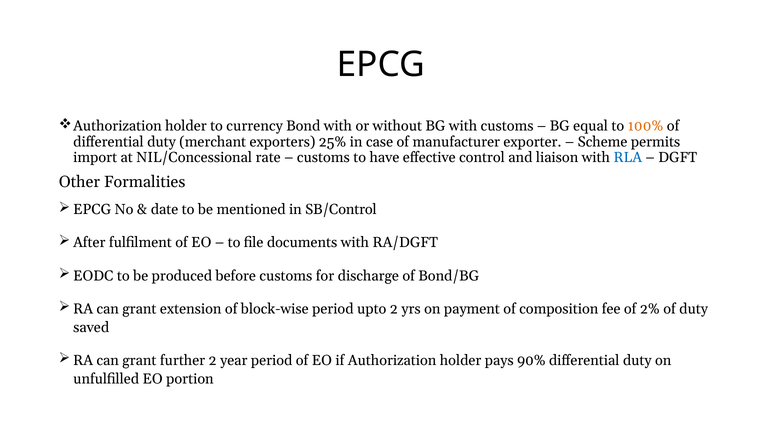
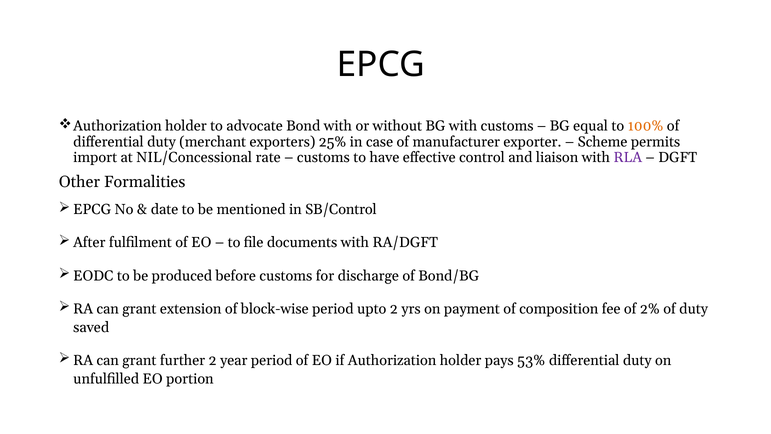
currency: currency -> advocate
RLA colour: blue -> purple
90%: 90% -> 53%
